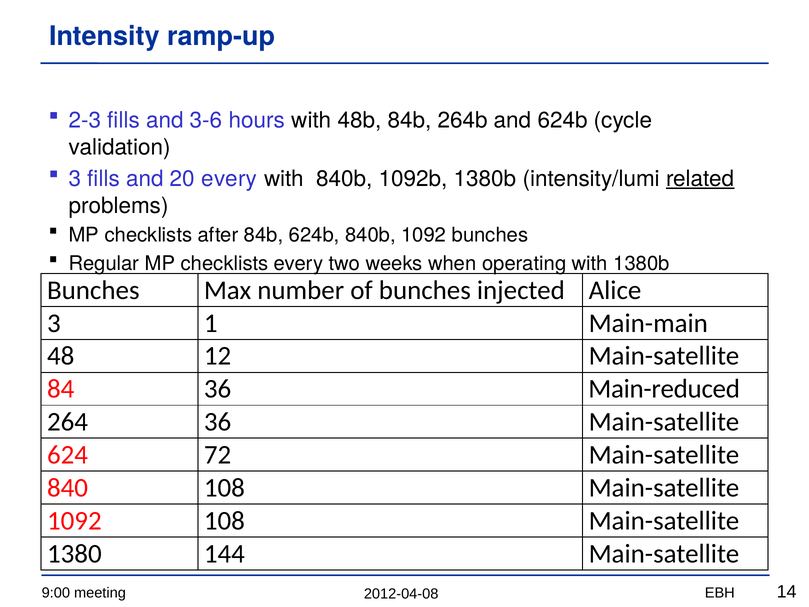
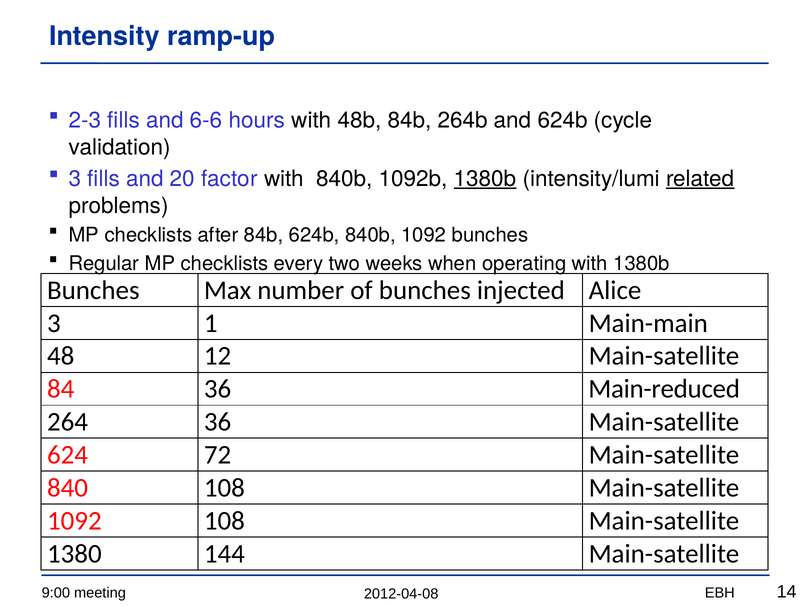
3-6: 3-6 -> 6-6
20 every: every -> factor
1380b at (485, 179) underline: none -> present
